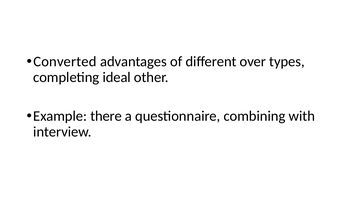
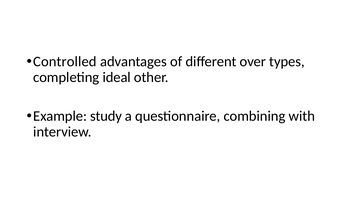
Converted: Converted -> Controlled
there: there -> study
